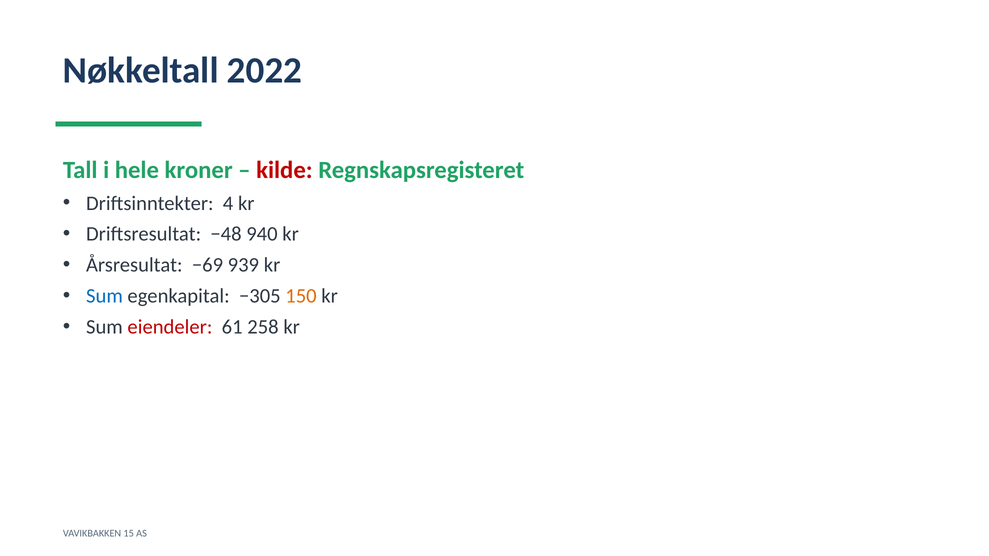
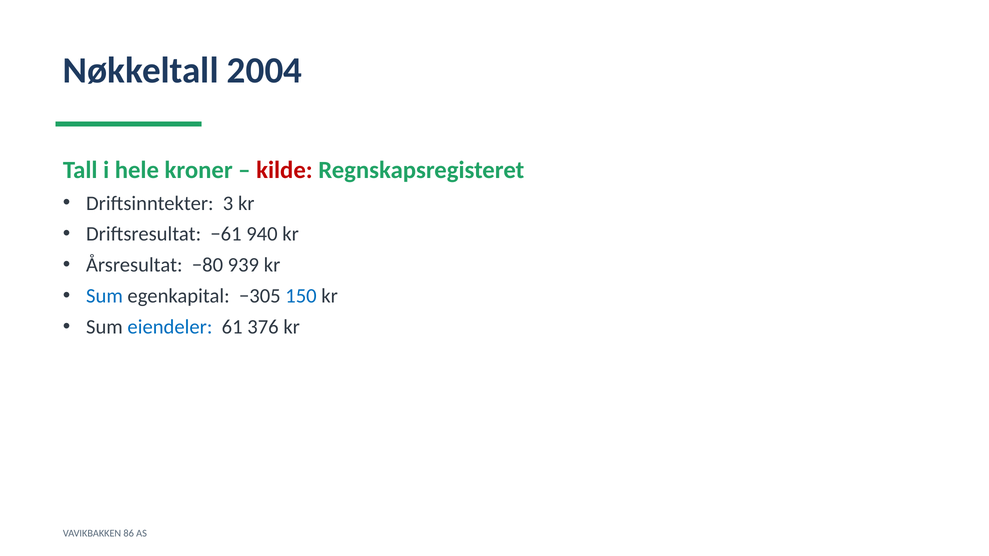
2022: 2022 -> 2004
4: 4 -> 3
−48: −48 -> −61
−69: −69 -> −80
150 colour: orange -> blue
eiendeler colour: red -> blue
258: 258 -> 376
15: 15 -> 86
